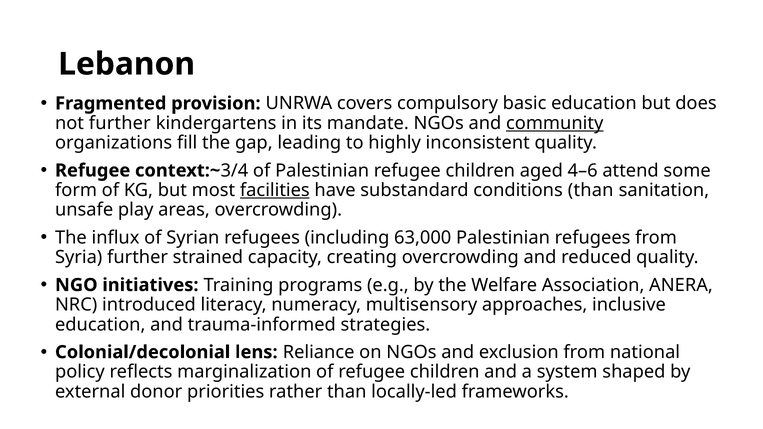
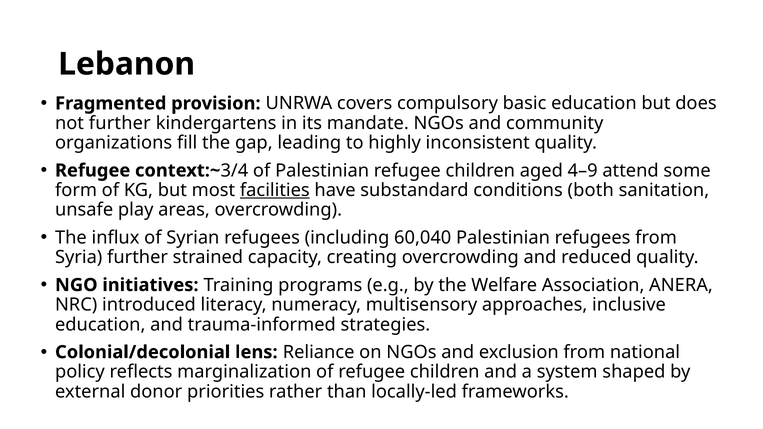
community underline: present -> none
4–6: 4–6 -> 4–9
conditions than: than -> both
63,000: 63,000 -> 60,040
